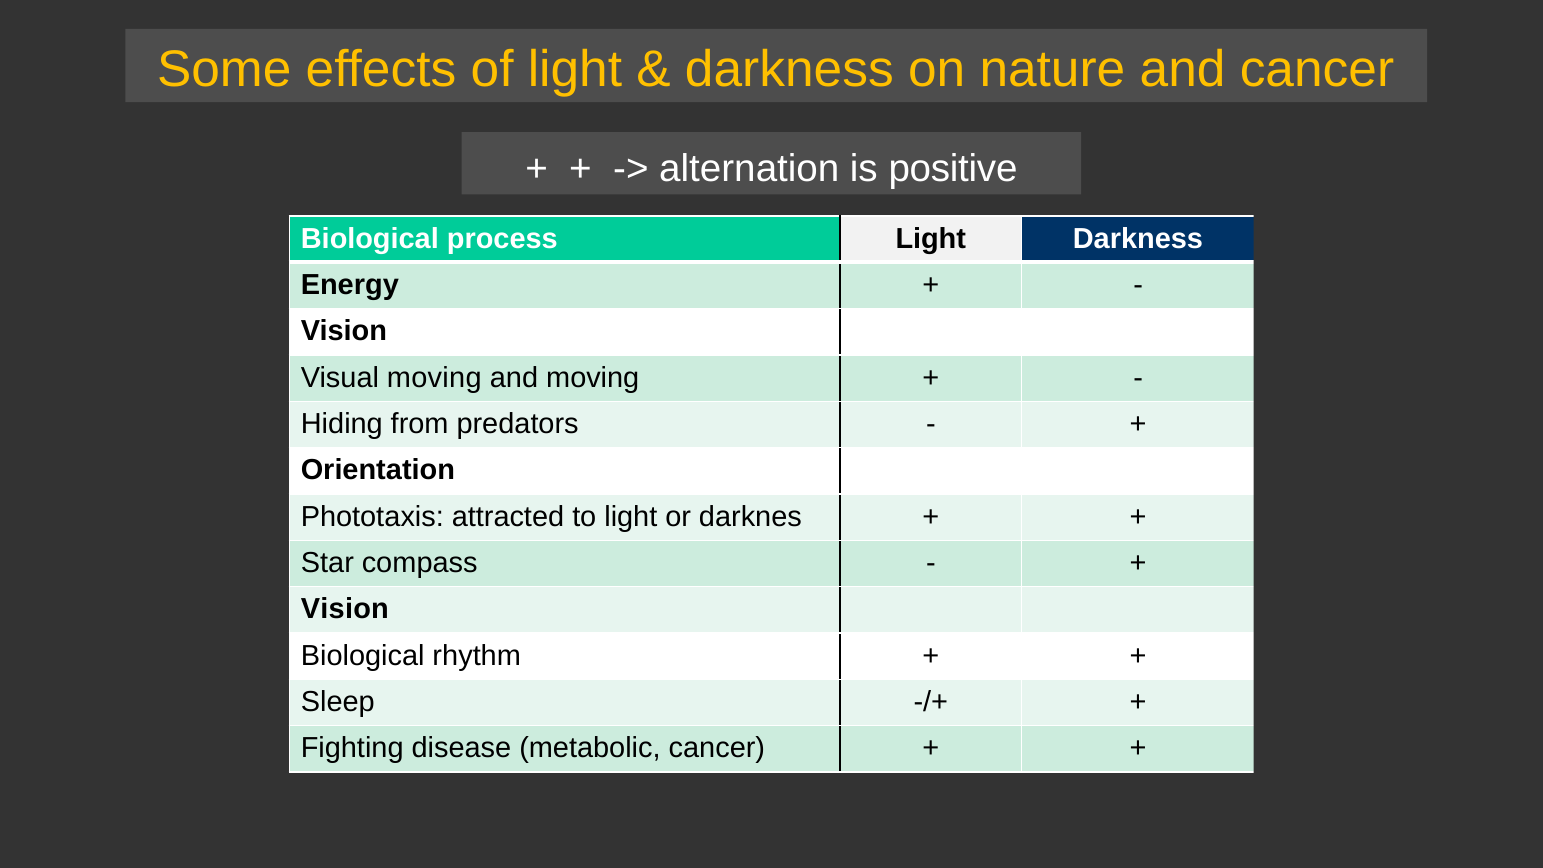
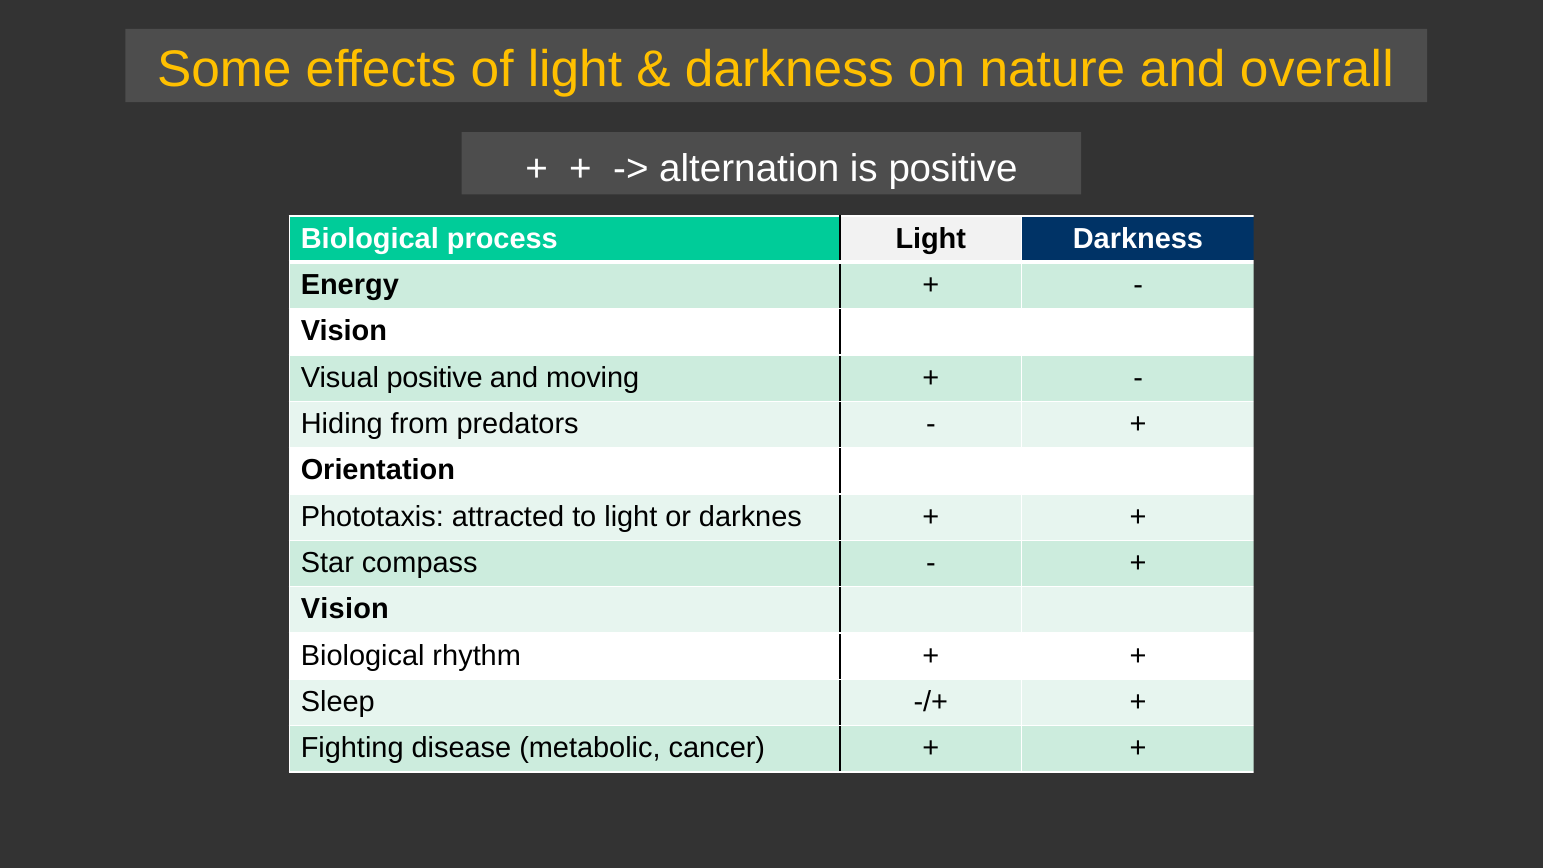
and cancer: cancer -> overall
Visual moving: moving -> positive
